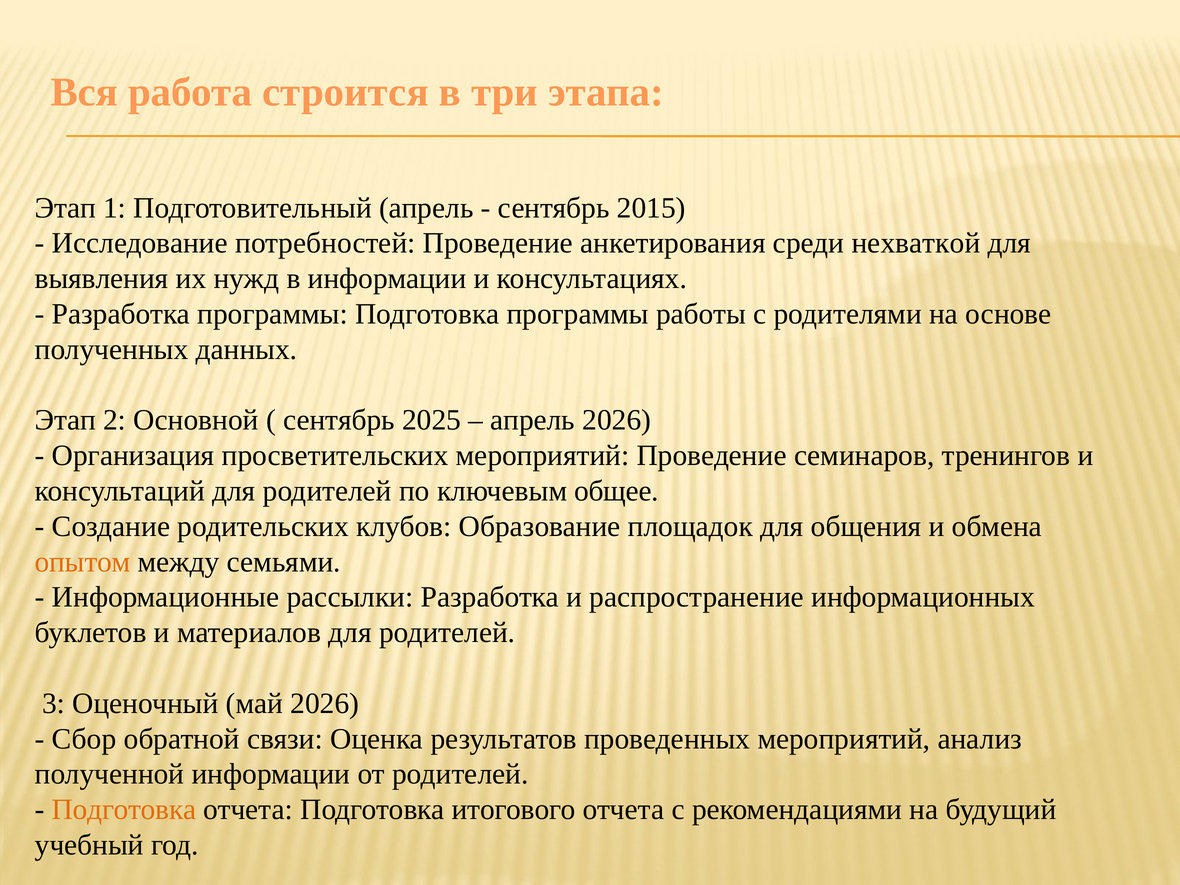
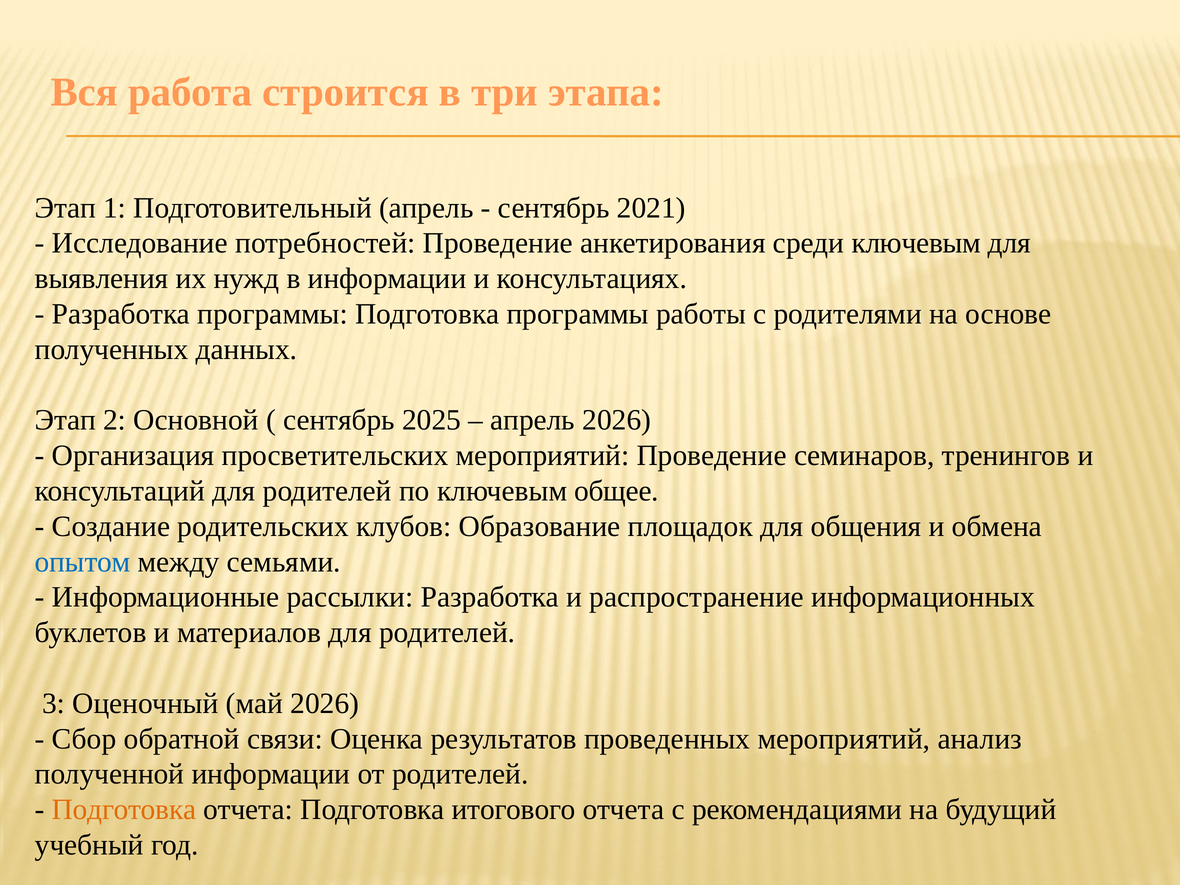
2015: 2015 -> 2021
среди нехваткой: нехваткой -> ключевым
опытом colour: orange -> blue
